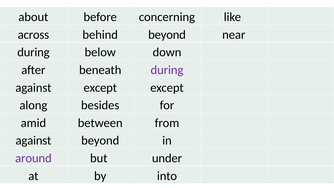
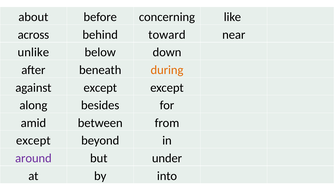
behind beyond: beyond -> toward
during at (33, 52): during -> unlike
during at (167, 70) colour: purple -> orange
against at (33, 140): against -> except
